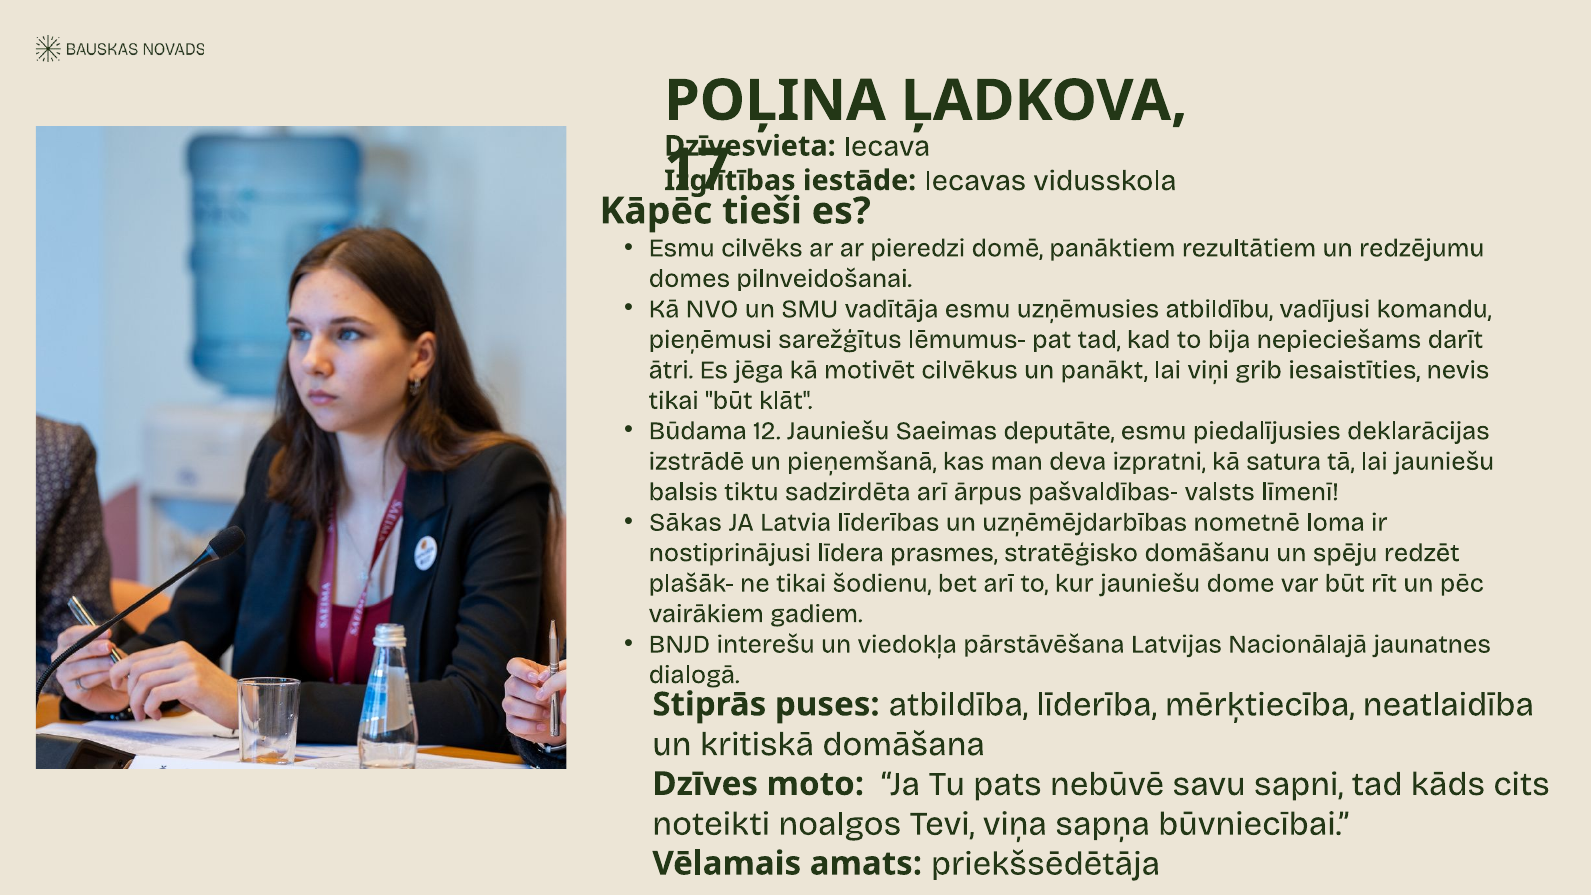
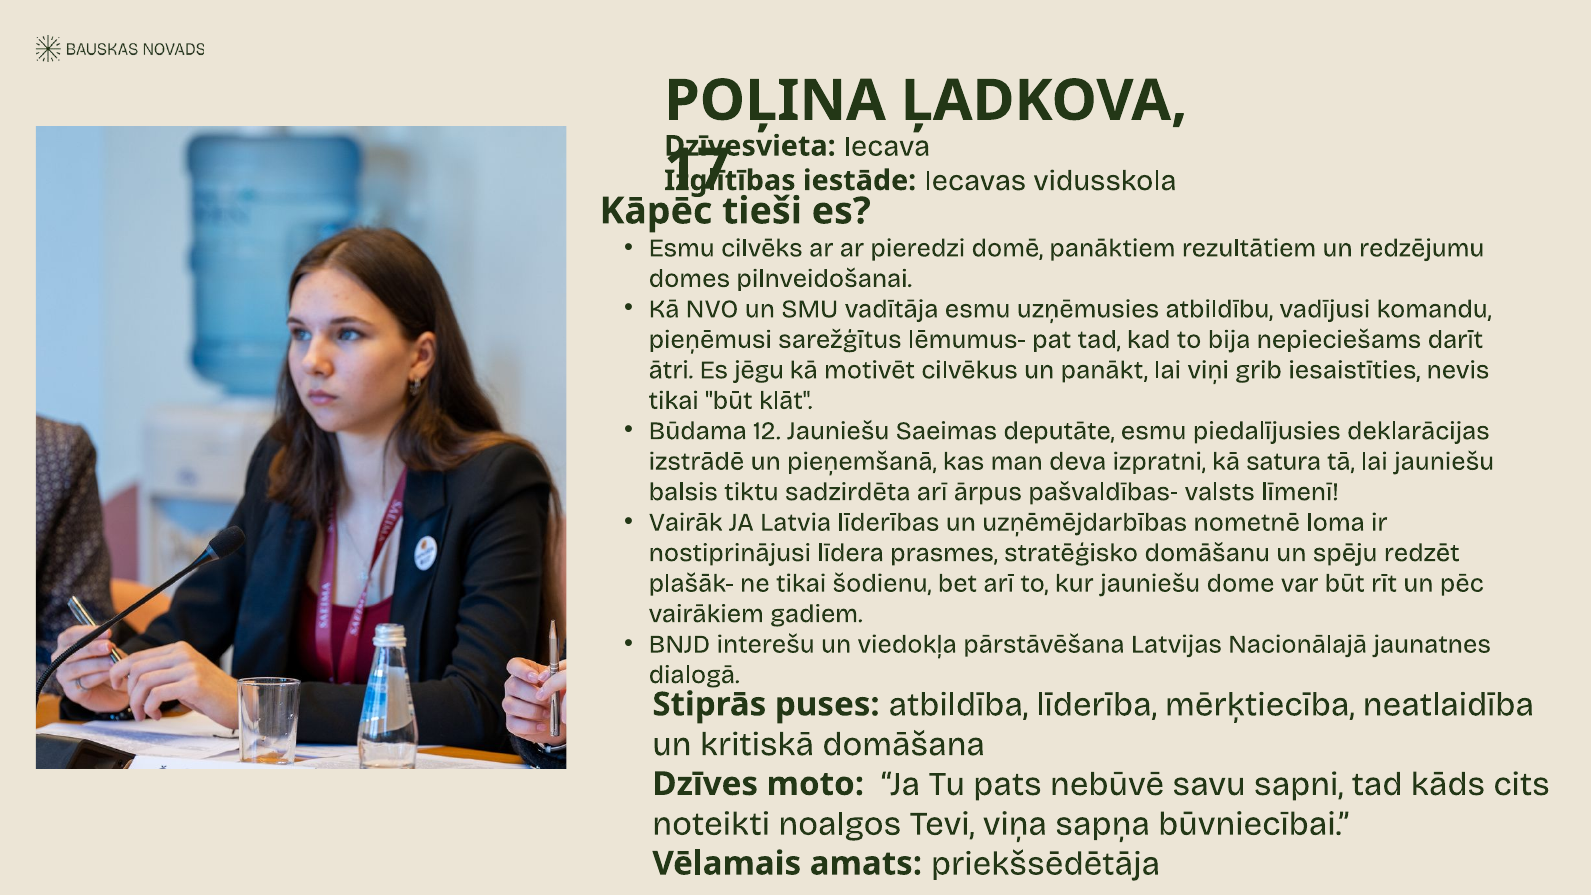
jēga: jēga -> jēgu
Sākas: Sākas -> Vairāk
